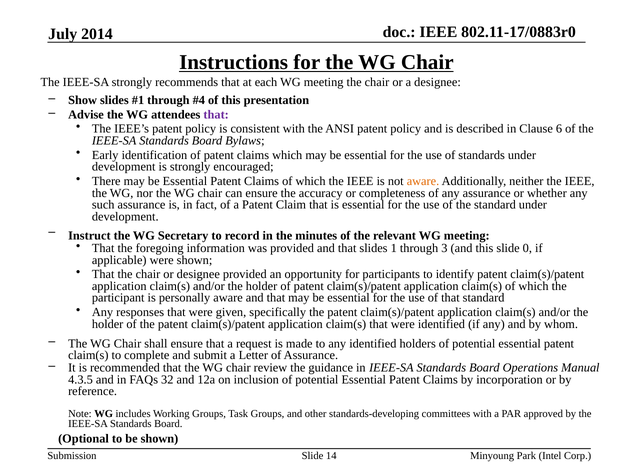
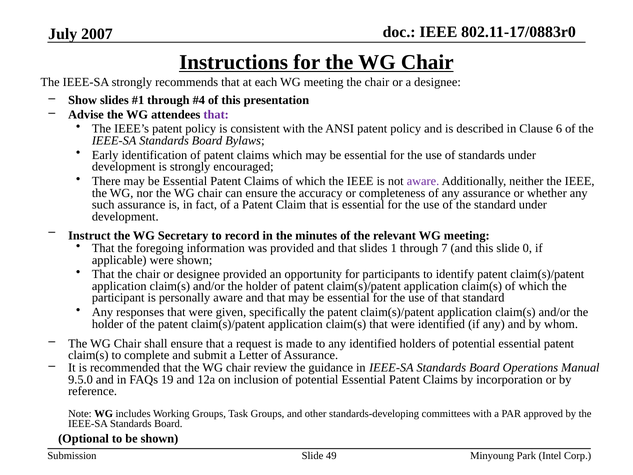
2014: 2014 -> 2007
aware at (423, 181) colour: orange -> purple
3: 3 -> 7
4.3.5: 4.3.5 -> 9.5.0
32: 32 -> 19
14: 14 -> 49
